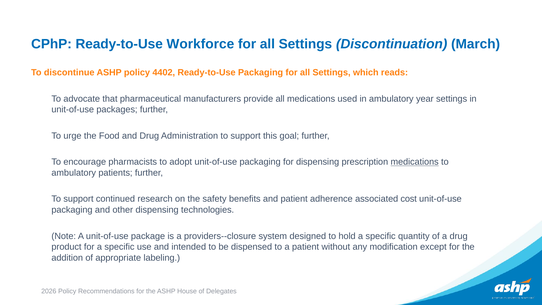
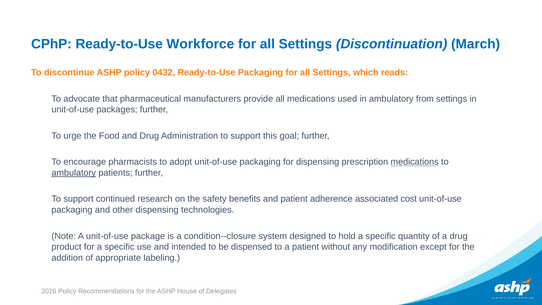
4402: 4402 -> 0432
year: year -> from
ambulatory at (74, 173) underline: none -> present
providers--closure: providers--closure -> condition--closure
